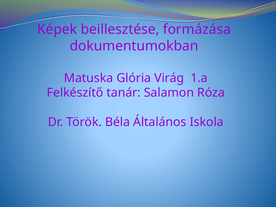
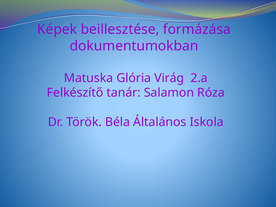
1.a: 1.a -> 2.a
